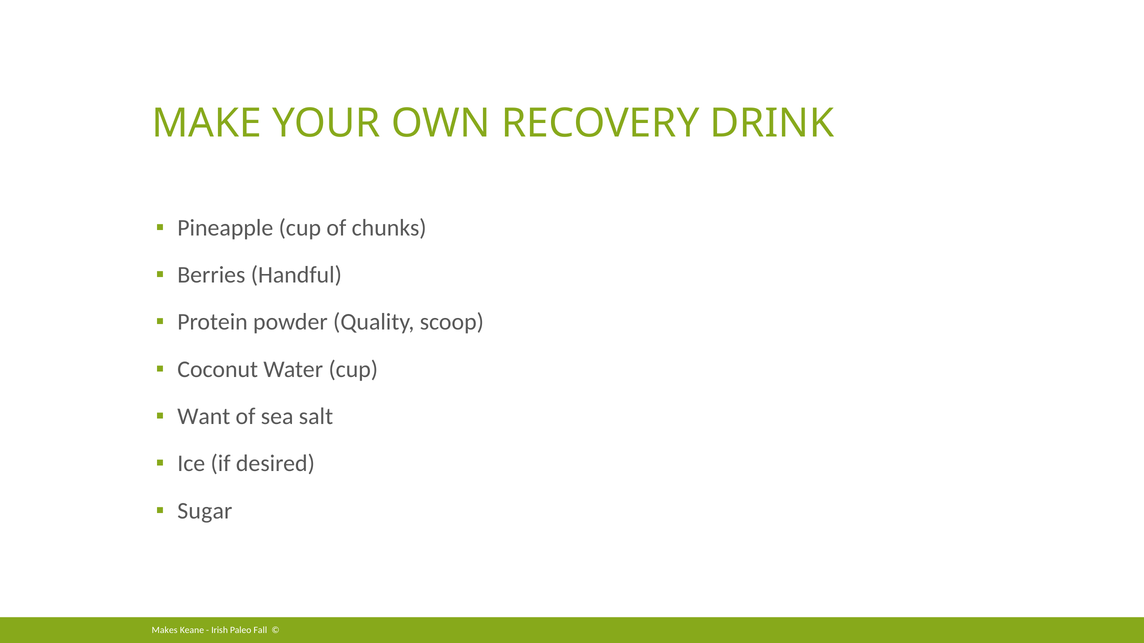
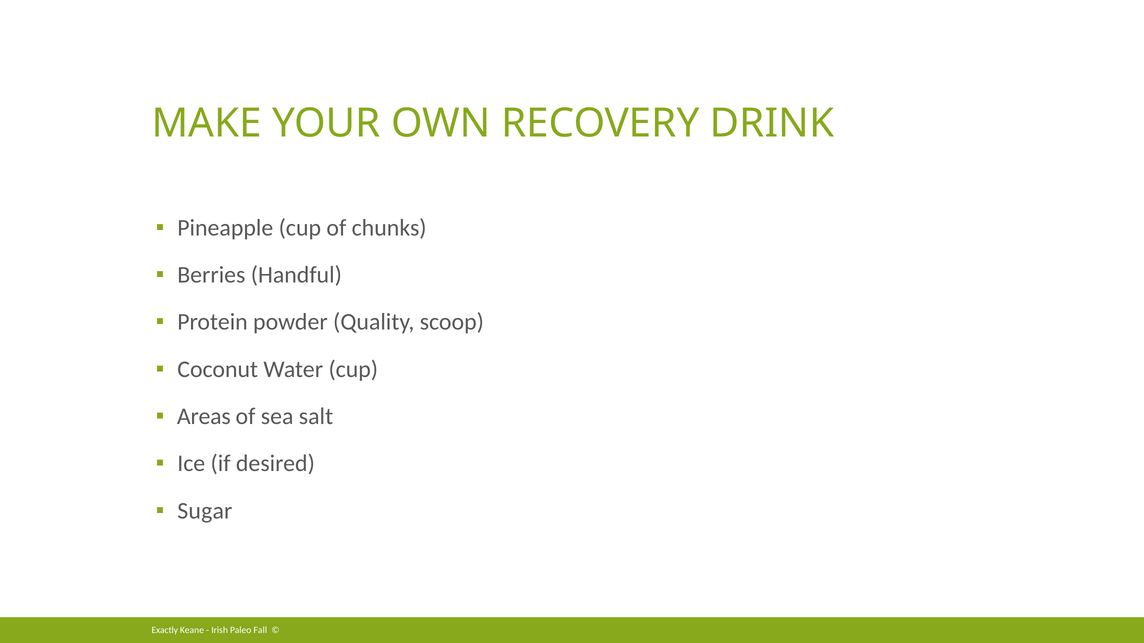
Want: Want -> Areas
Makes: Makes -> Exactly
